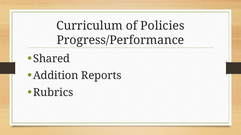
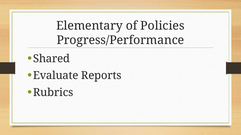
Curriculum: Curriculum -> Elementary
Addition: Addition -> Evaluate
